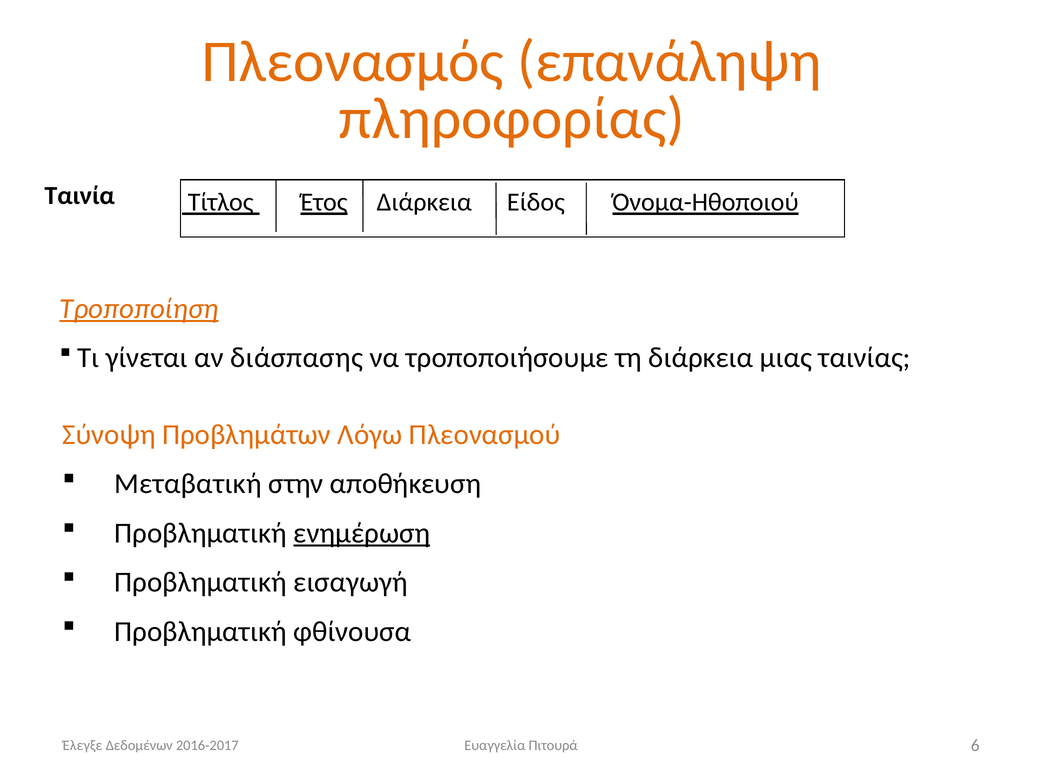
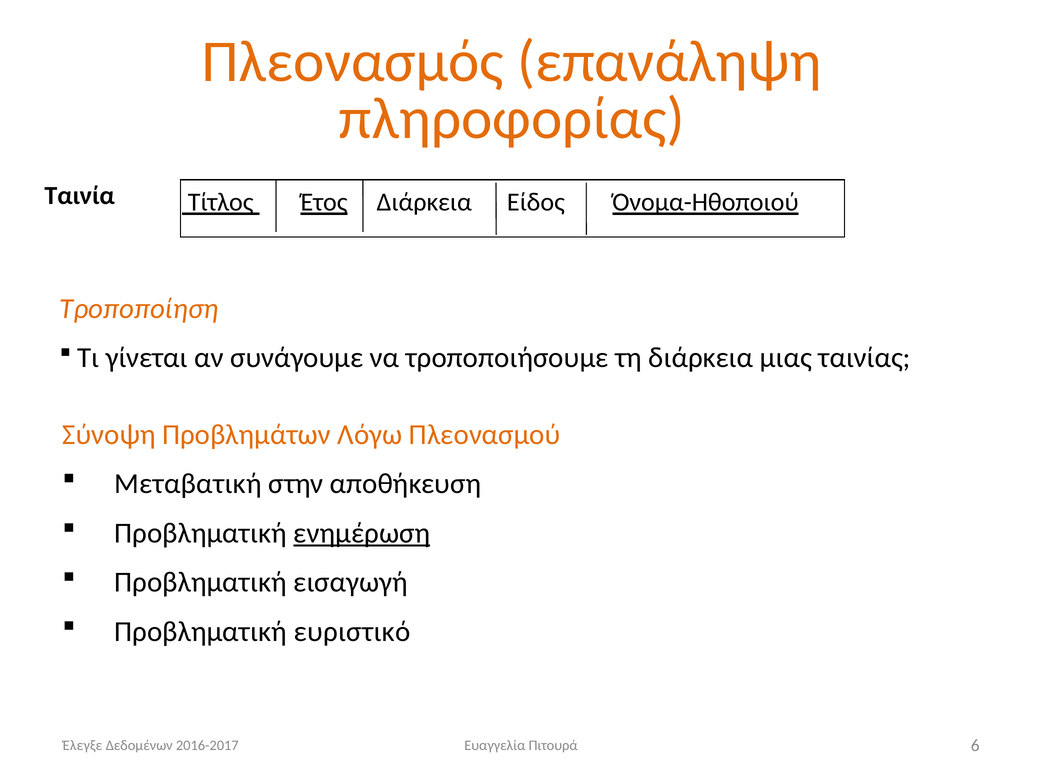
Τροποποίηση underline: present -> none
διάσπασης: διάσπασης -> συνάγουμε
φθίνουσα: φθίνουσα -> ευριστικό
